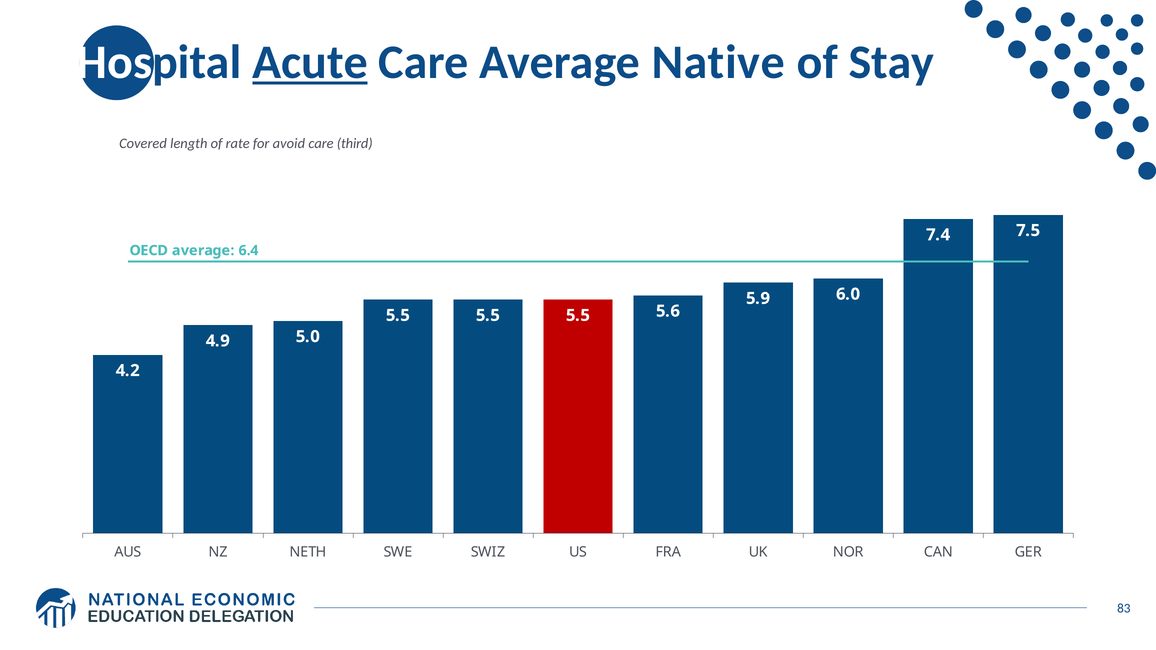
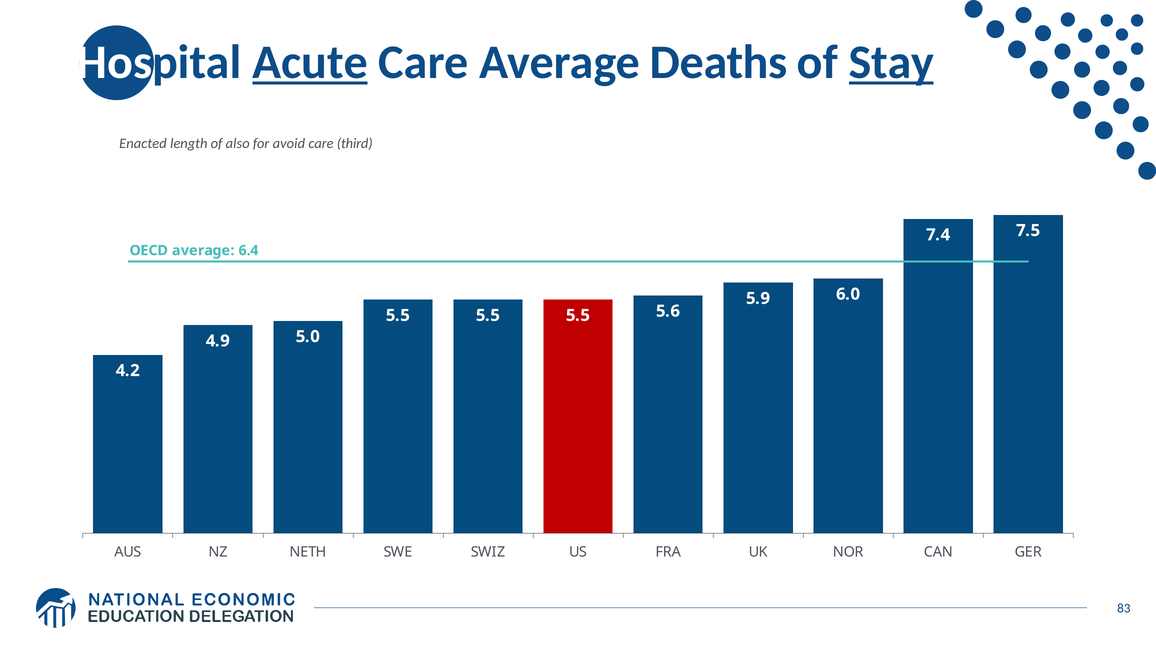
Native: Native -> Deaths
Stay underline: none -> present
Covered: Covered -> Enacted
rate: rate -> also
